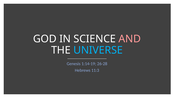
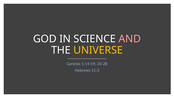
UNIVERSE colour: light blue -> yellow
